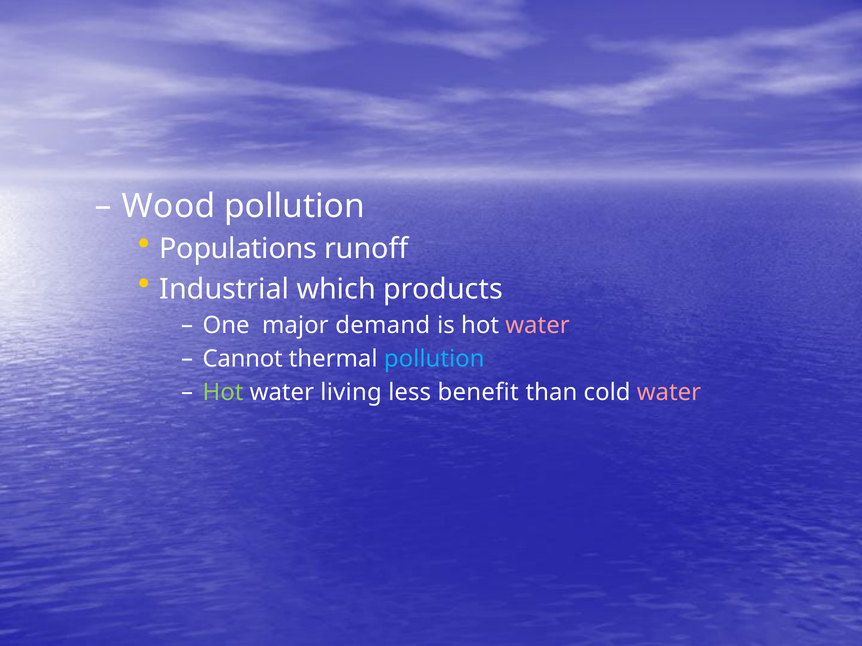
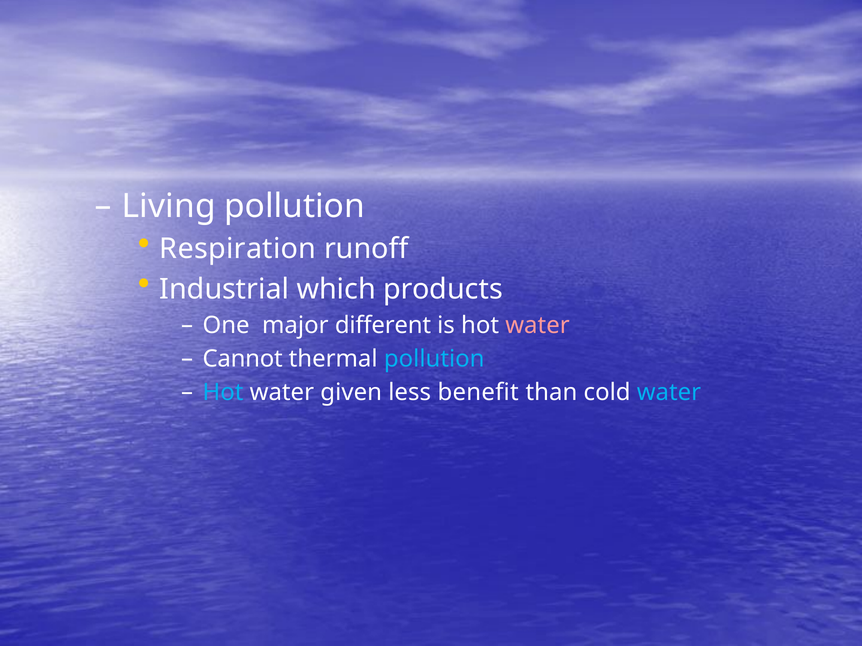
Wood: Wood -> Living
Populations: Populations -> Respiration
demand: demand -> different
Hot at (223, 392) colour: light green -> light blue
living: living -> given
water at (669, 392) colour: pink -> light blue
